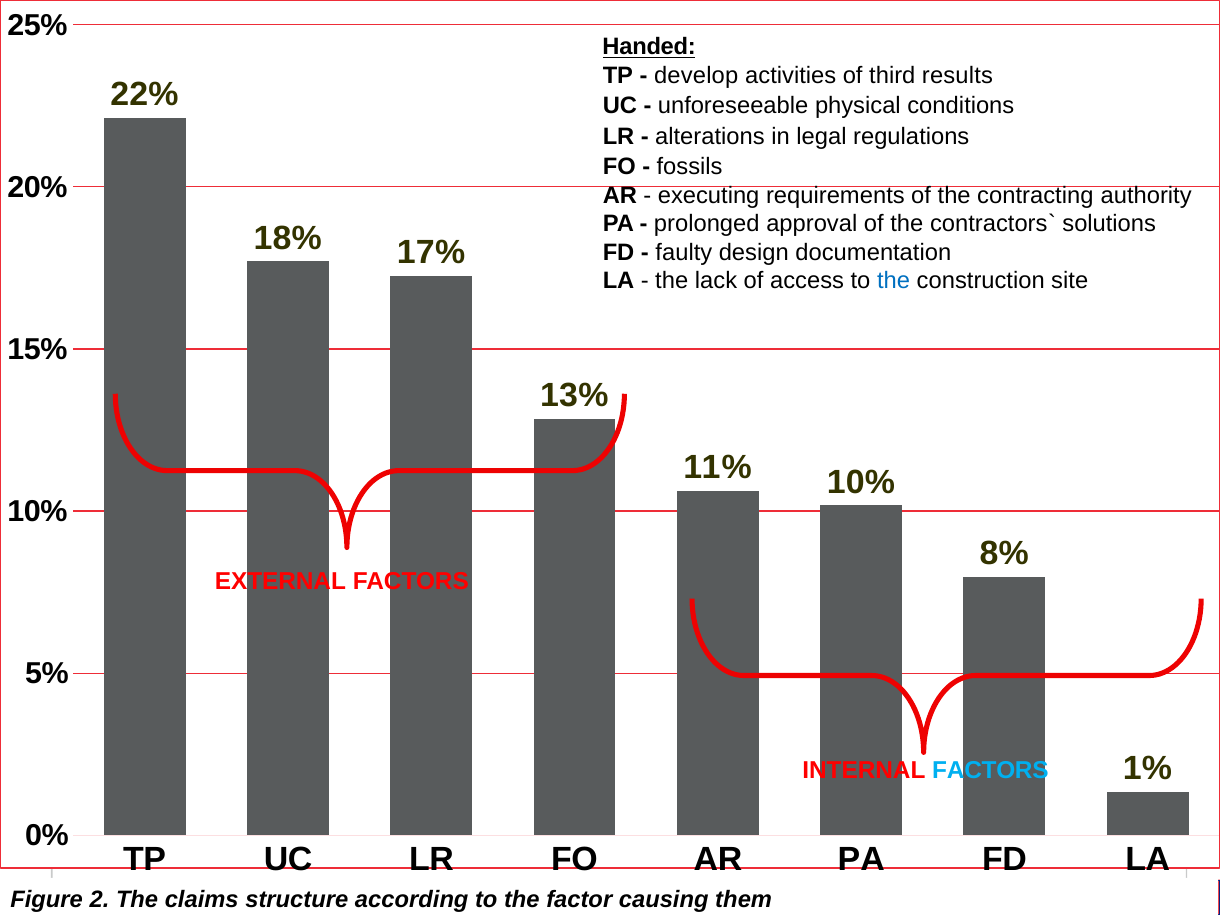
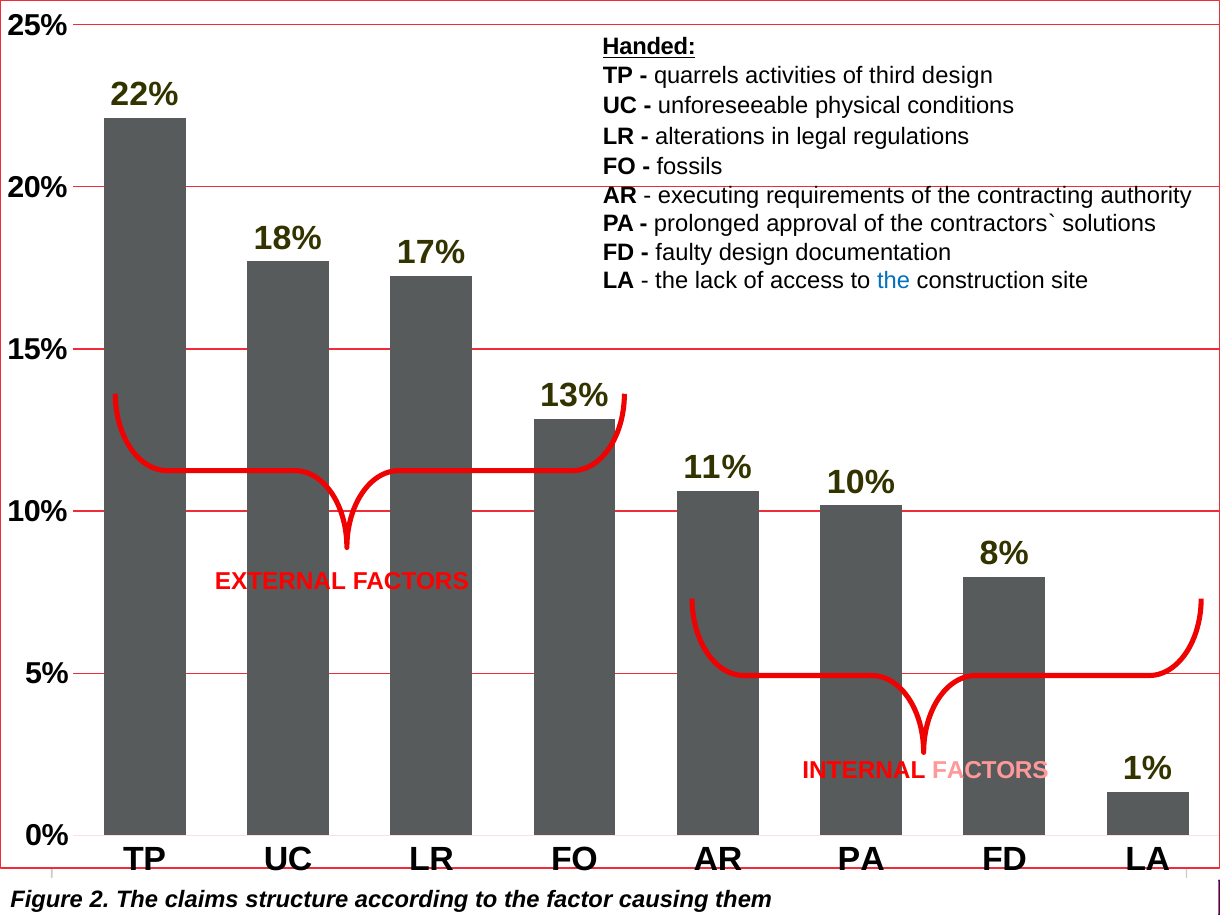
develop: develop -> quarrels
third results: results -> design
FACTORS at (990, 770) colour: light blue -> pink
